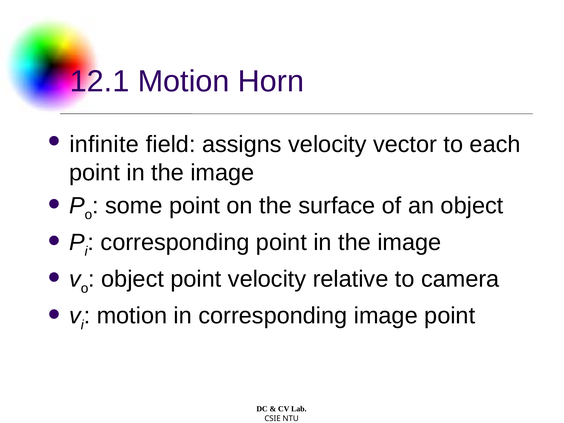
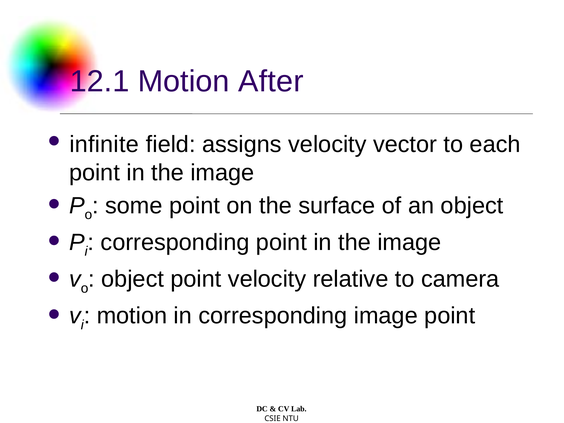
Horn: Horn -> After
